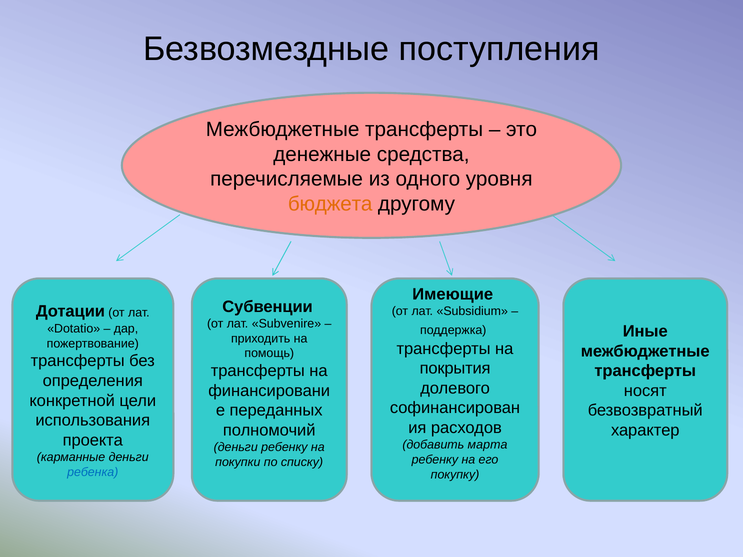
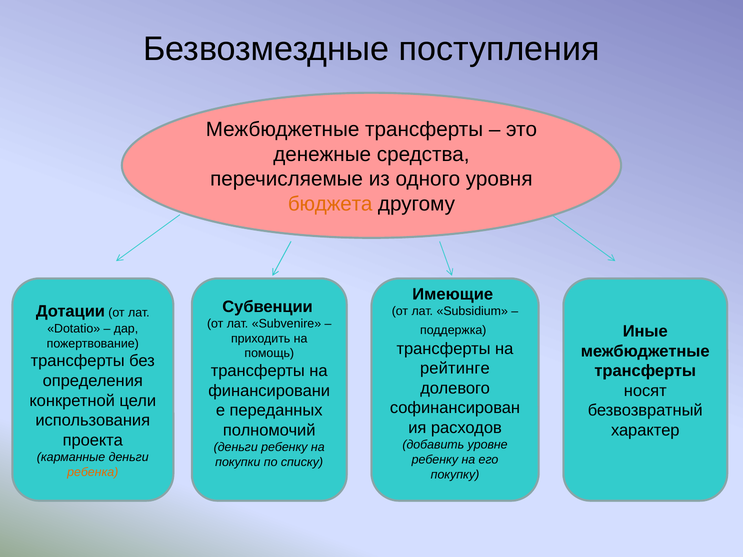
покрытия: покрытия -> рейтинге
марта: марта -> уровне
ребенка colour: blue -> orange
